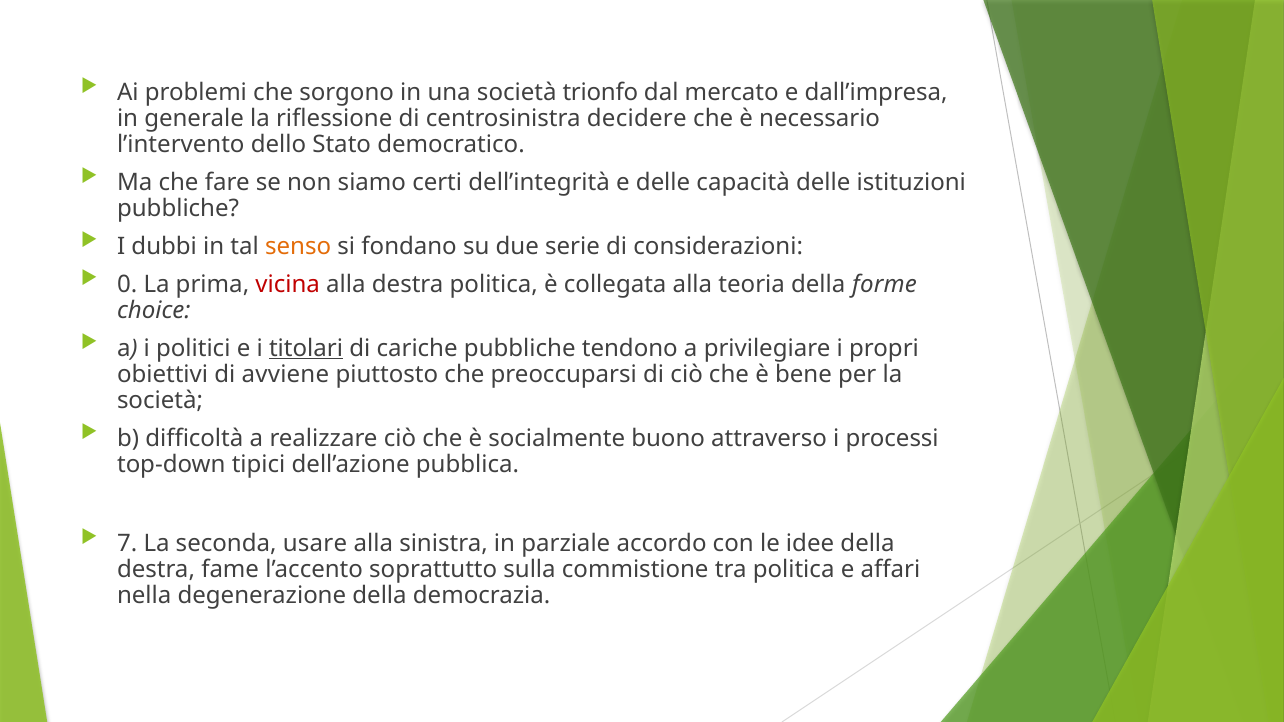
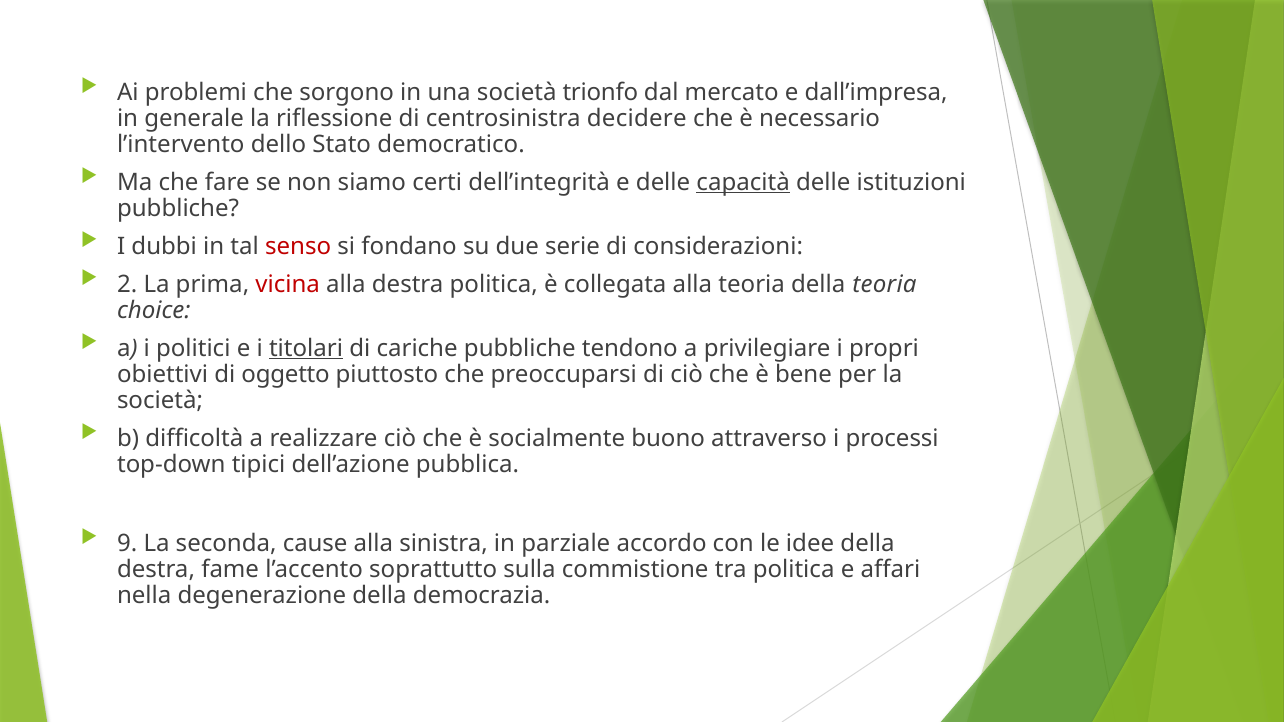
capacità underline: none -> present
senso colour: orange -> red
0: 0 -> 2
della forme: forme -> teoria
avviene: avviene -> oggetto
7: 7 -> 9
usare: usare -> cause
